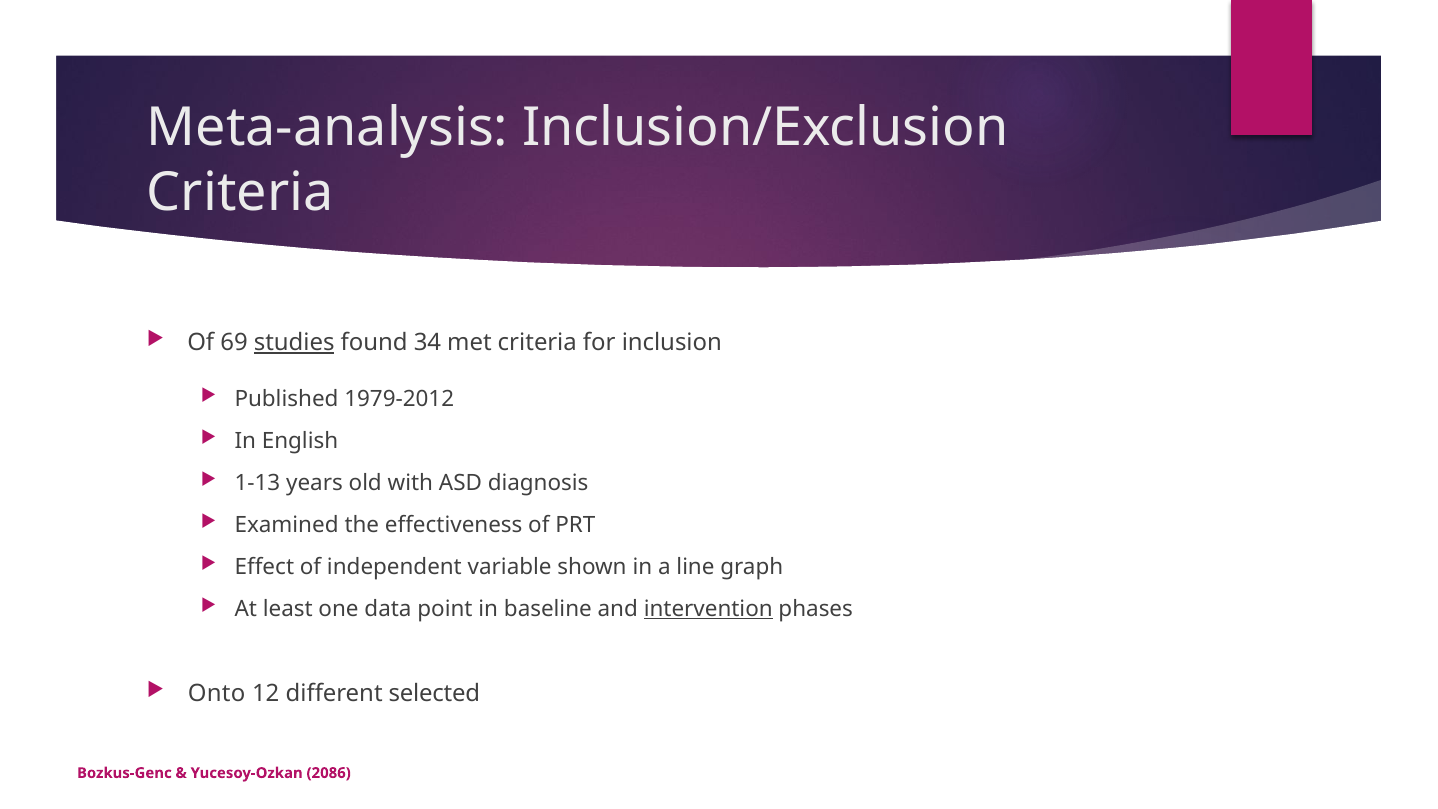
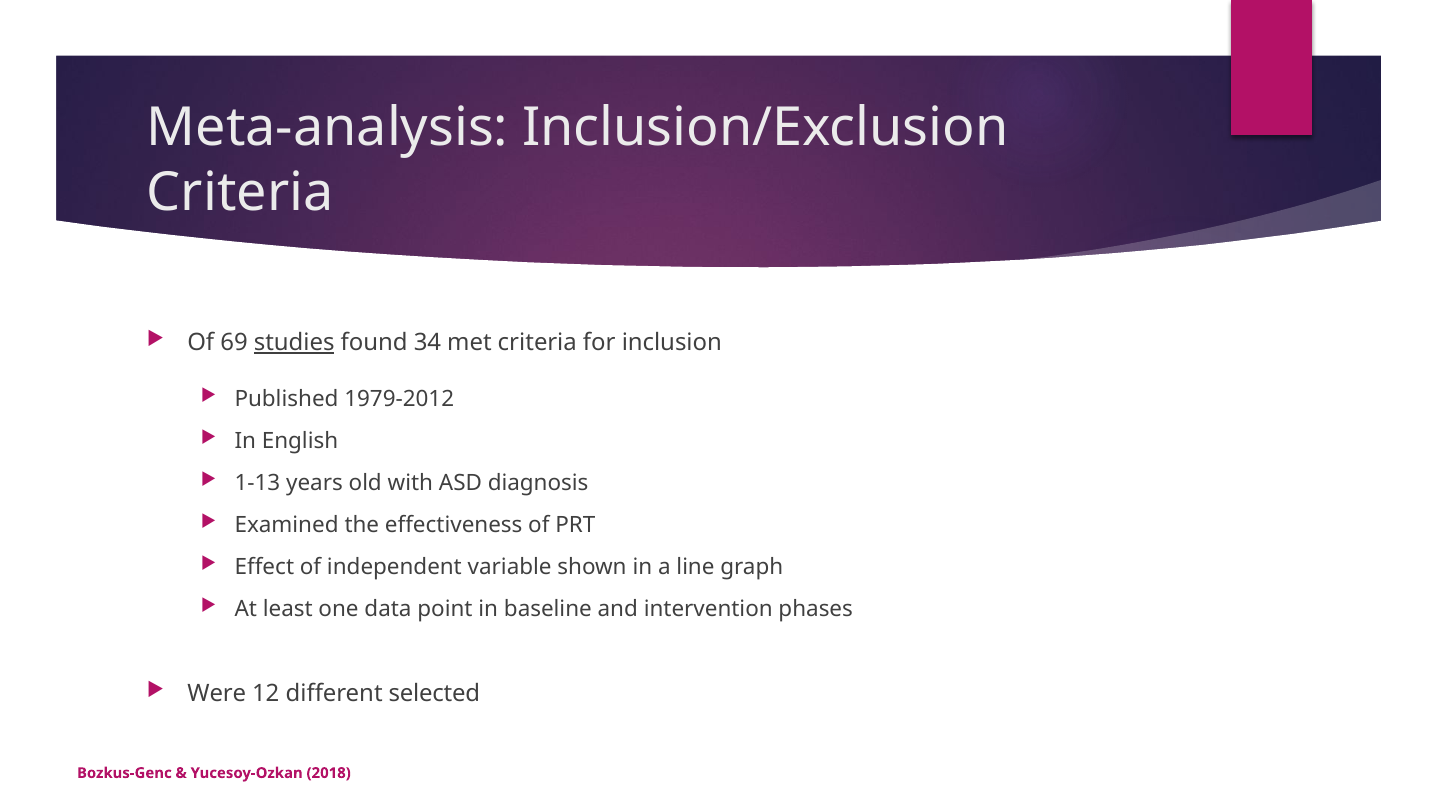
intervention underline: present -> none
Onto: Onto -> Were
2086: 2086 -> 2018
